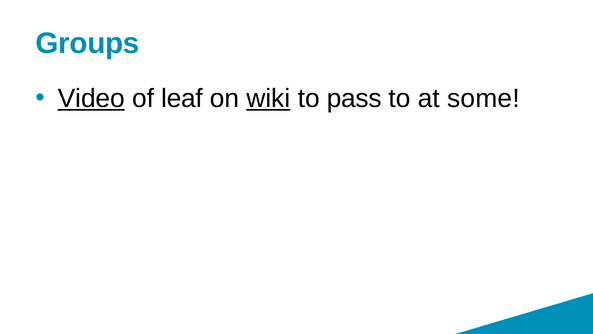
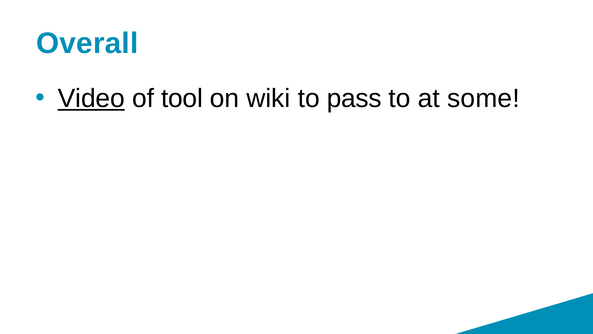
Groups: Groups -> Overall
leaf: leaf -> tool
wiki underline: present -> none
